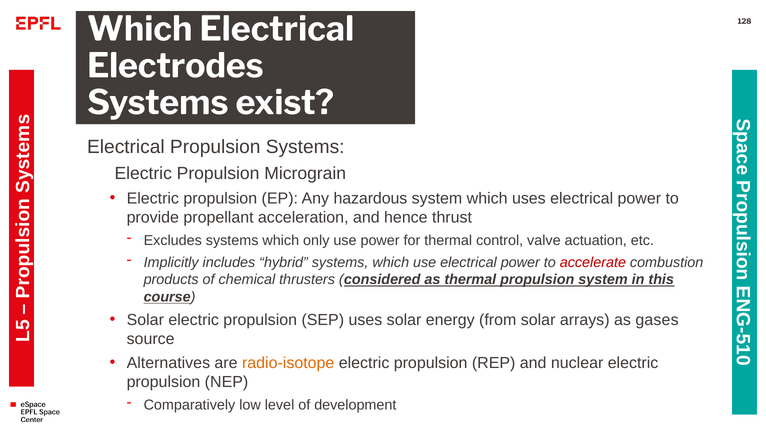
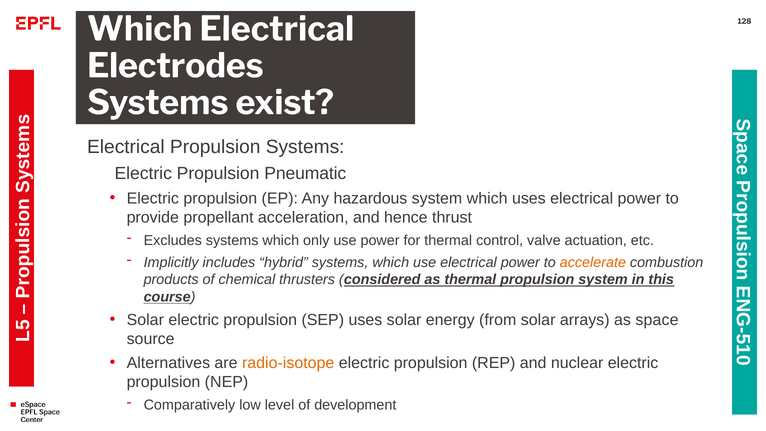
Micrograin: Micrograin -> Pneumatic
accelerate colour: red -> orange
gases: gases -> space
